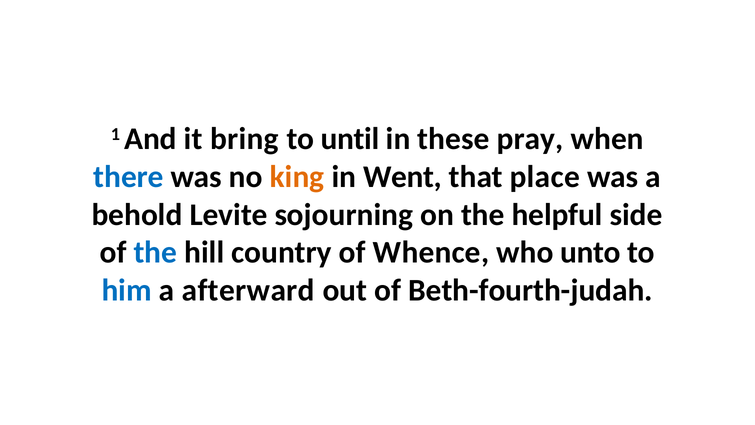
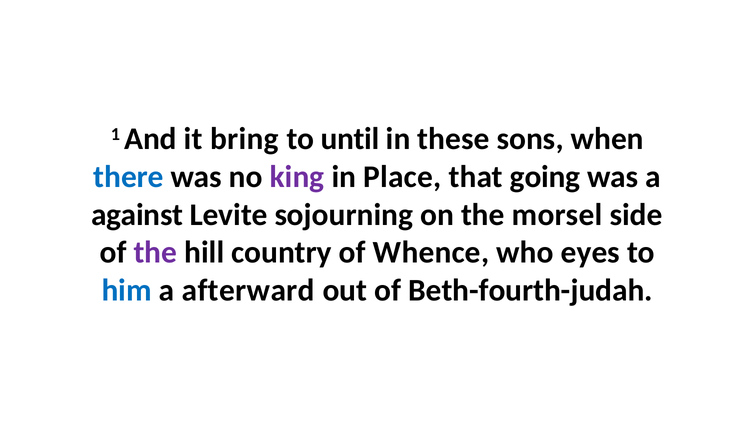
pray: pray -> sons
king colour: orange -> purple
Went: Went -> Place
place: place -> going
behold: behold -> against
helpful: helpful -> morsel
the at (155, 252) colour: blue -> purple
unto: unto -> eyes
